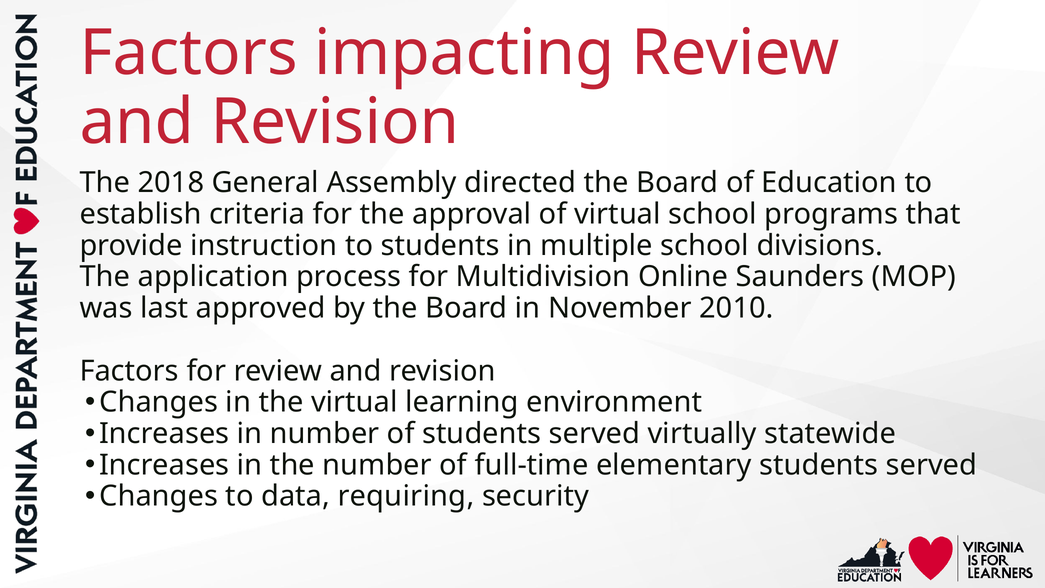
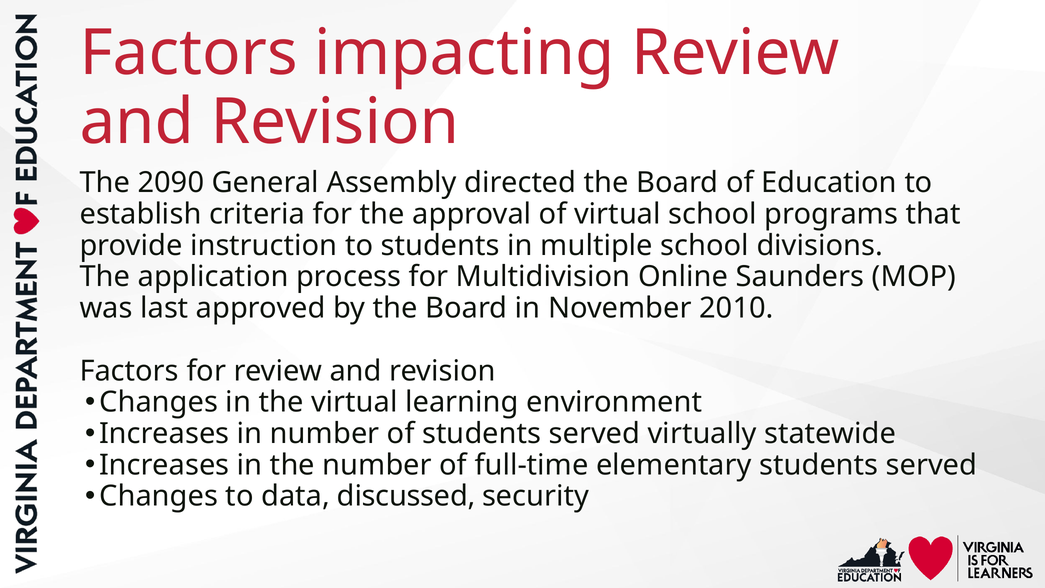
2018: 2018 -> 2090
requiring: requiring -> discussed
